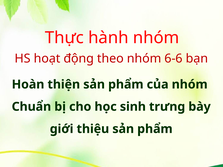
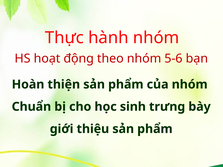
6-6: 6-6 -> 5-6
